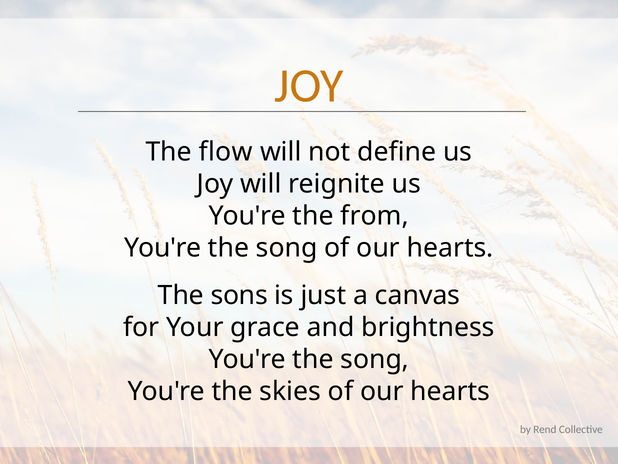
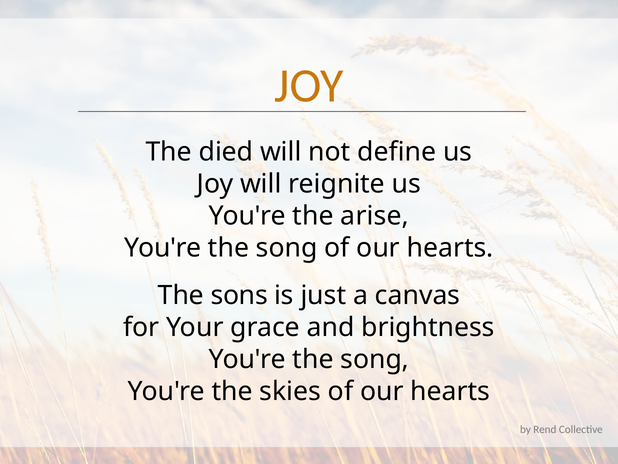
flow: flow -> died
from: from -> arise
